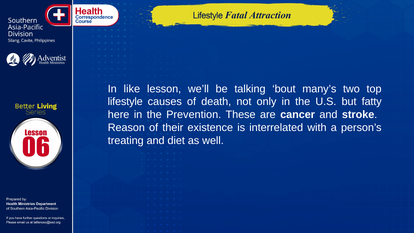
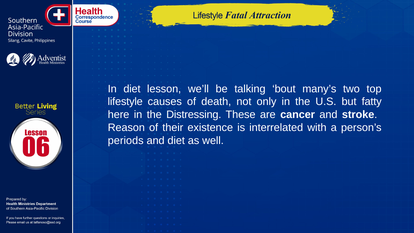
In like: like -> diet
Prevention: Prevention -> Distressing
treating: treating -> periods
